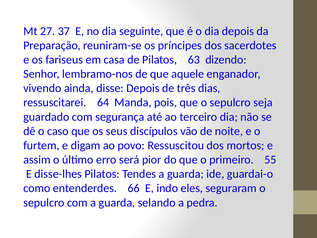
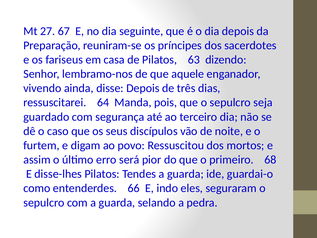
37: 37 -> 67
55: 55 -> 68
